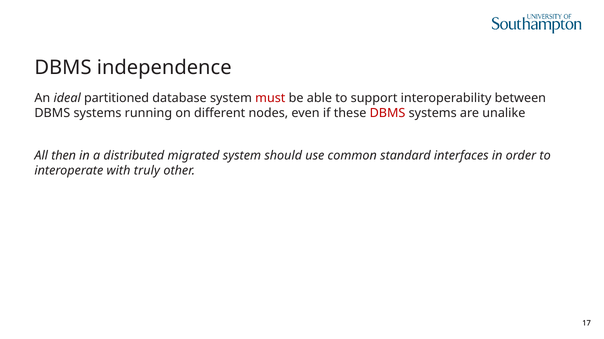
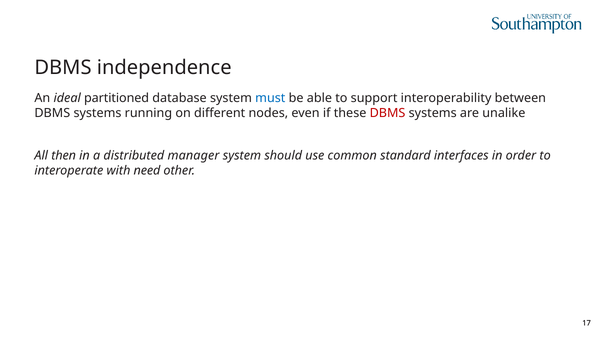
must colour: red -> blue
migrated: migrated -> manager
truly: truly -> need
